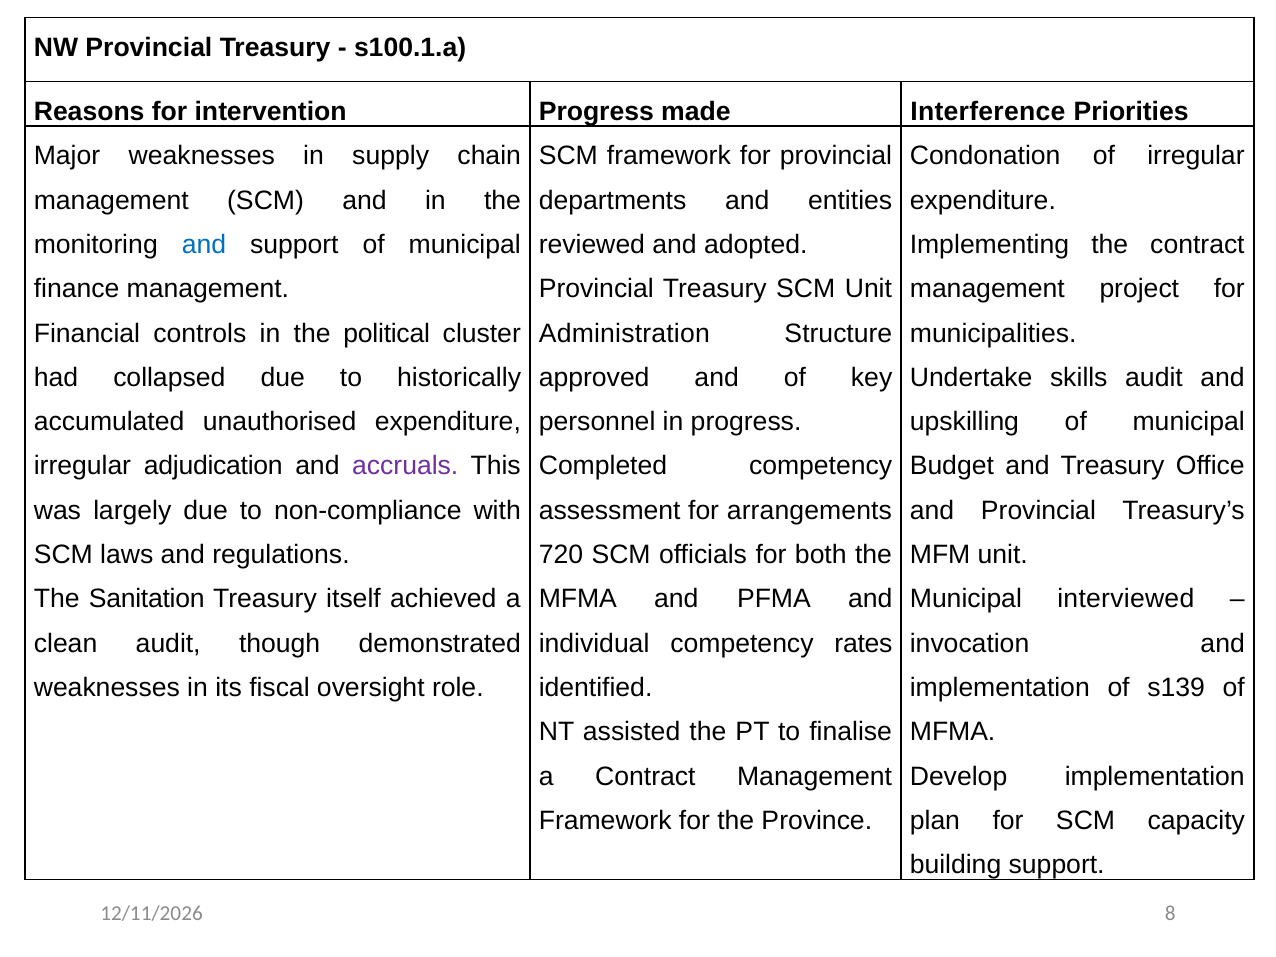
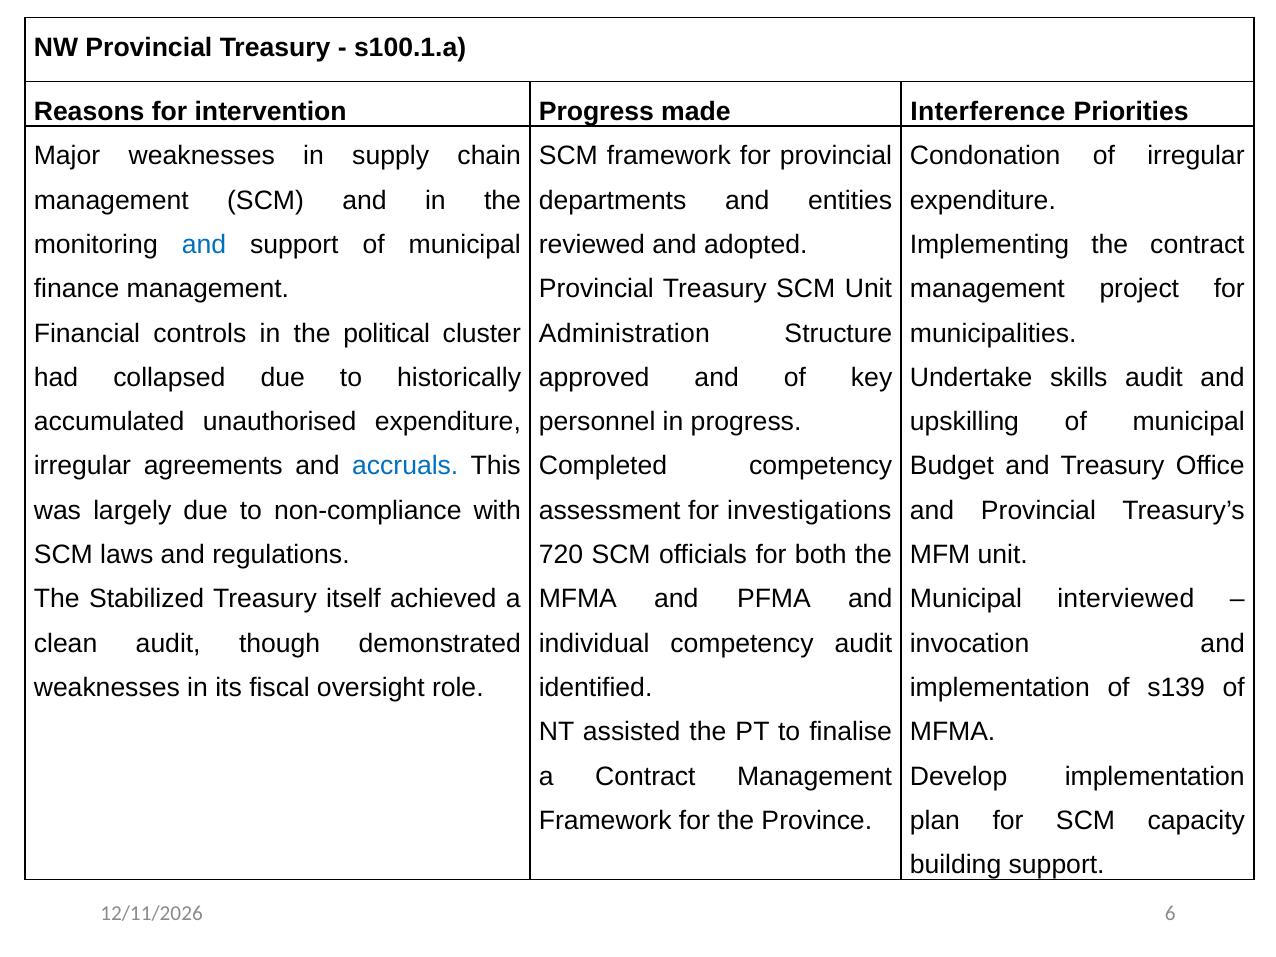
adjudication: adjudication -> agreements
accruals colour: purple -> blue
arrangements: arrangements -> investigations
Sanitation: Sanitation -> Stabilized
competency rates: rates -> audit
8: 8 -> 6
